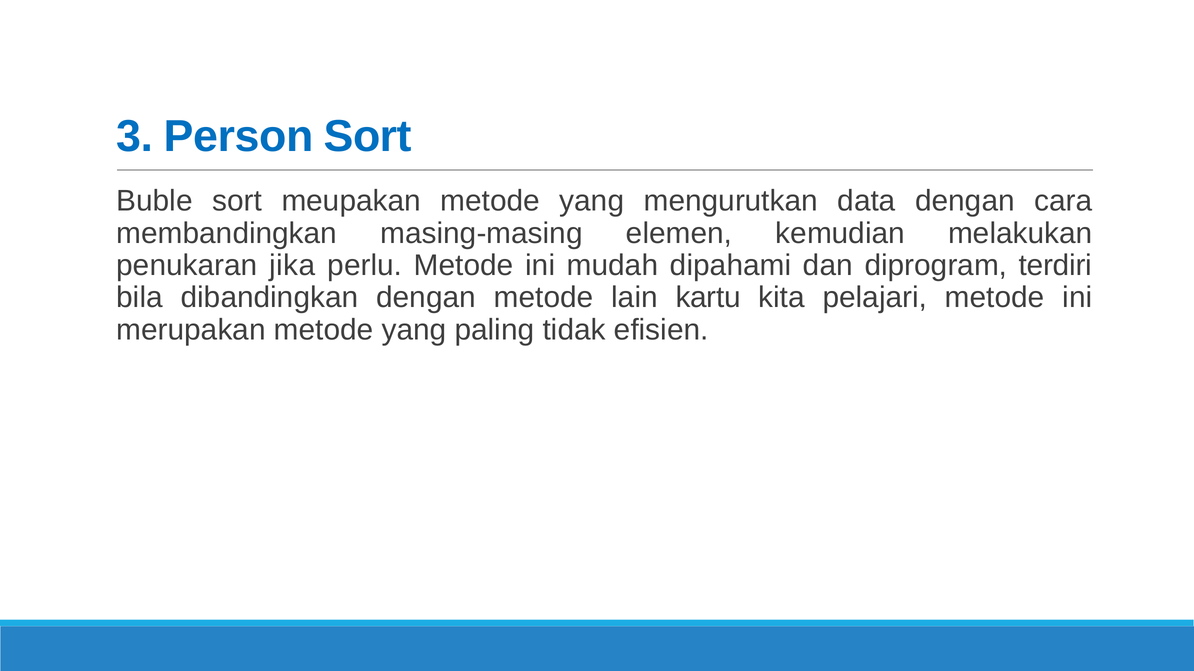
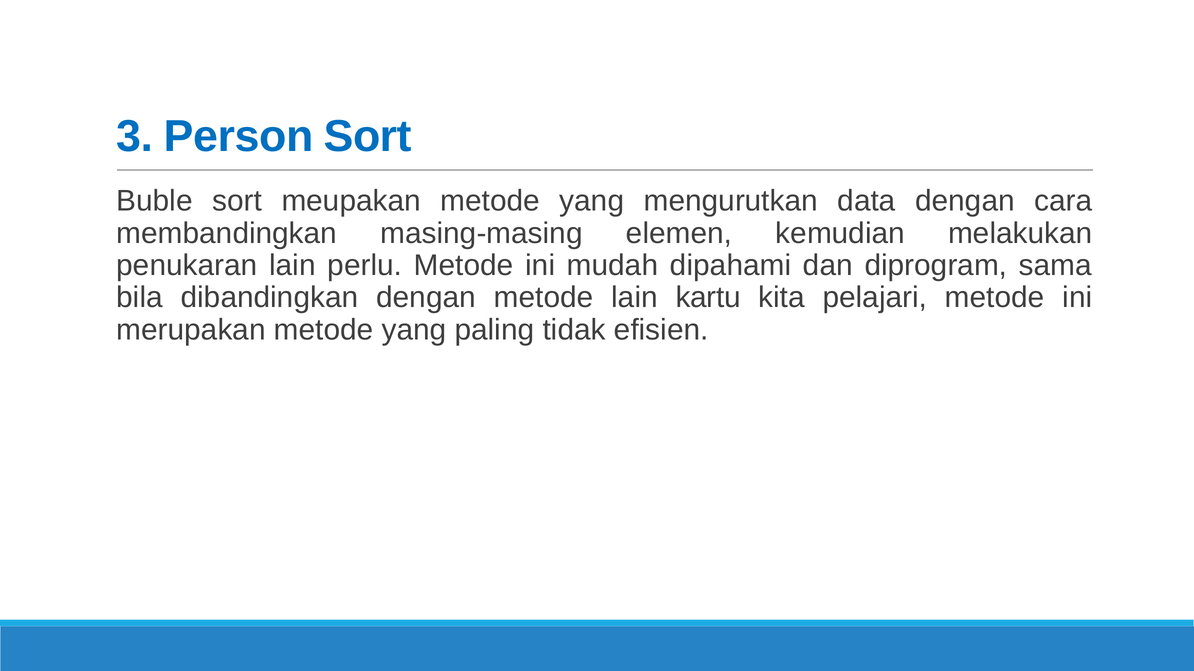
penukaran jika: jika -> lain
terdiri: terdiri -> sama
